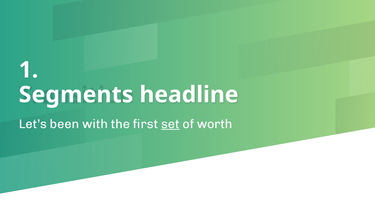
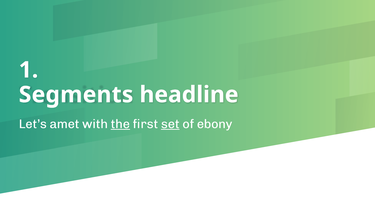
been: been -> amet
the underline: none -> present
worth: worth -> ebony
